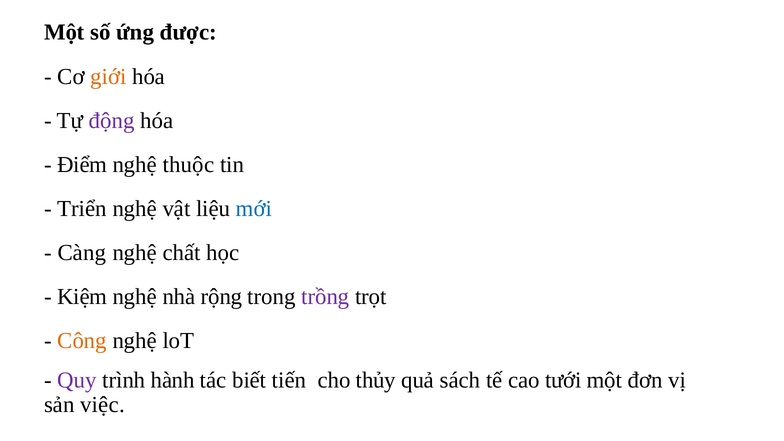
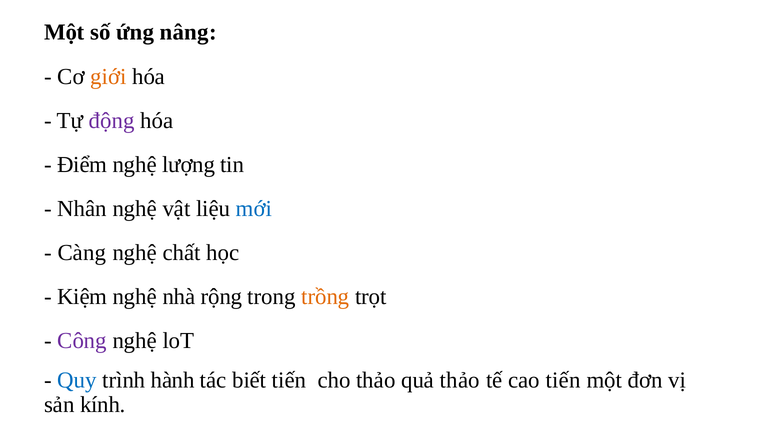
được: được -> nâng
thuộc: thuộc -> lượng
Triển: Triển -> Nhân
trồng colour: purple -> orange
Công colour: orange -> purple
Quy colour: purple -> blue
cho thủy: thủy -> thảo
quả sách: sách -> thảo
cao tưới: tưới -> tiến
việc: việc -> kính
